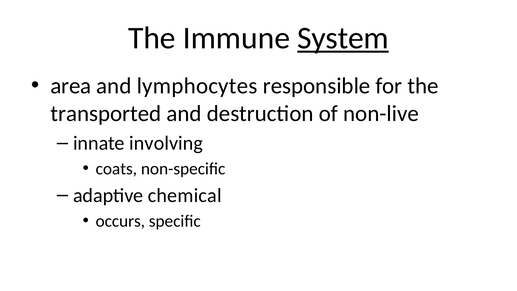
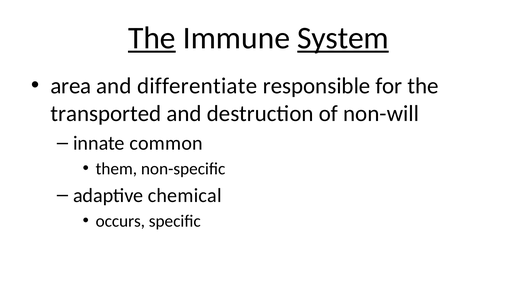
The at (152, 38) underline: none -> present
lymphocytes: lymphocytes -> differentiate
non-live: non-live -> non-will
involving: involving -> common
coats: coats -> them
